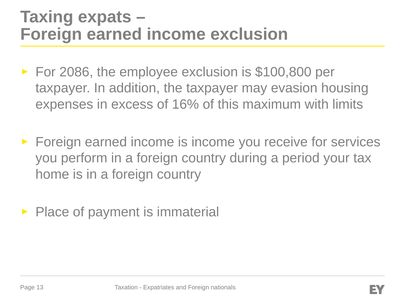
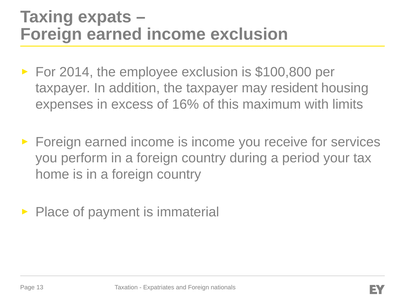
2086: 2086 -> 2014
evasion: evasion -> resident
